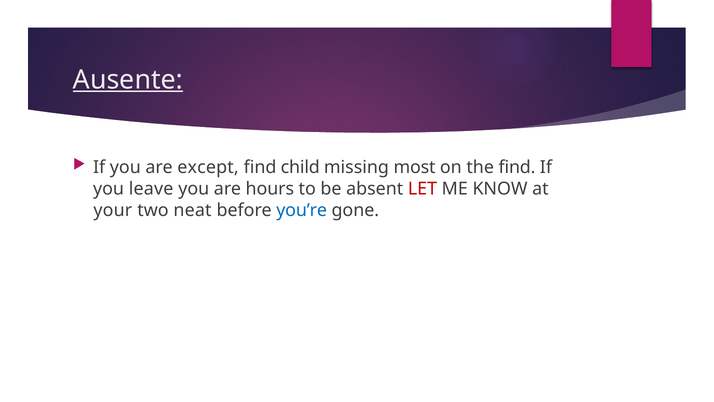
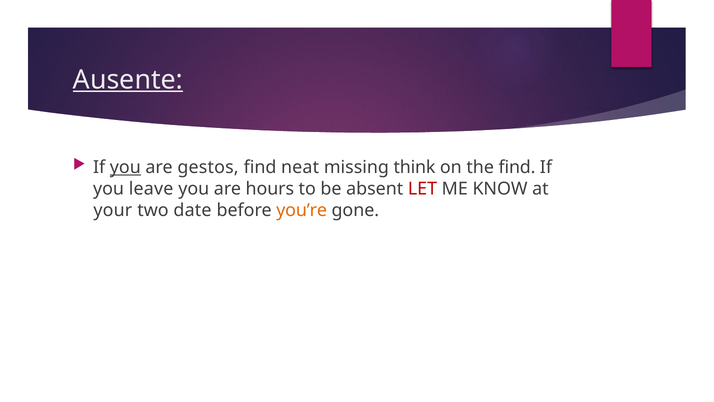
you at (125, 167) underline: none -> present
except: except -> gestos
child: child -> neat
most: most -> think
neat: neat -> date
you’re colour: blue -> orange
